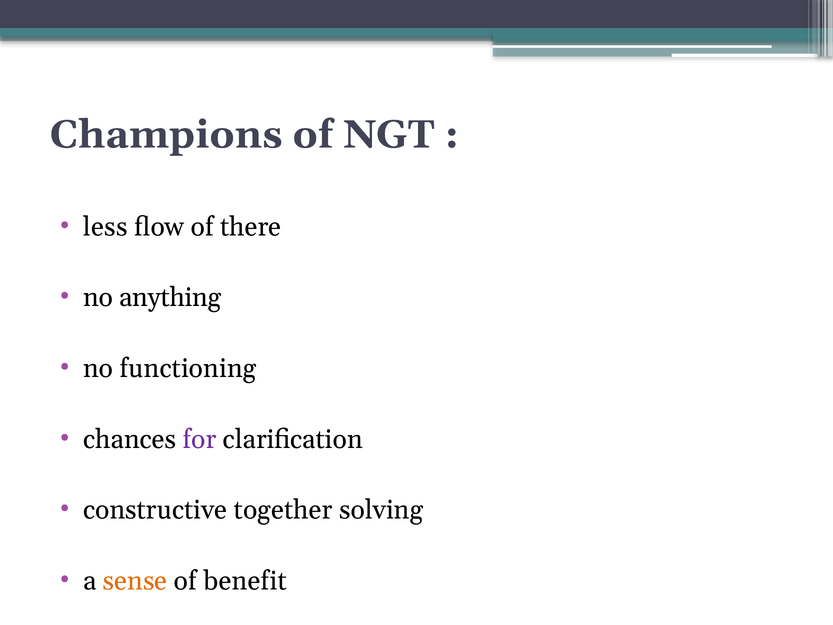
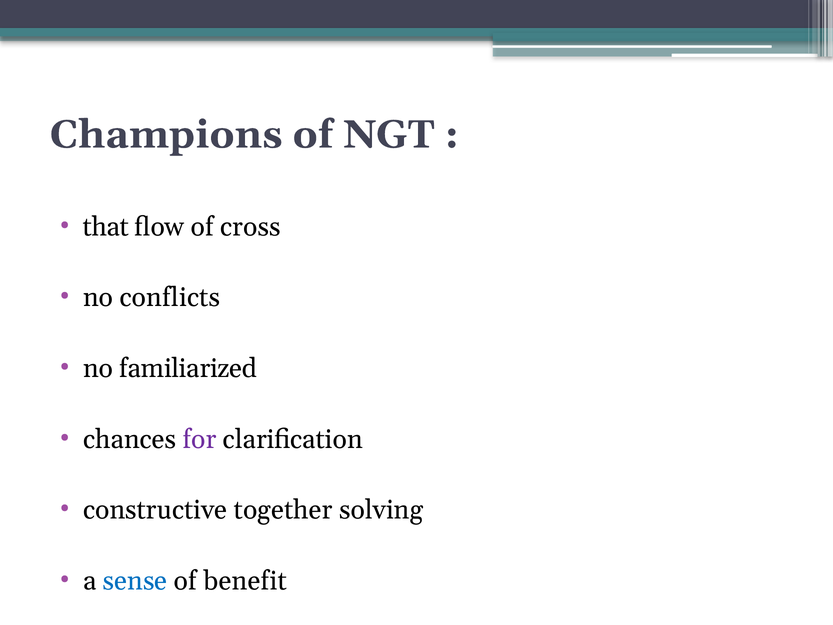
less: less -> that
there: there -> cross
anything: anything -> conflicts
functioning: functioning -> familiarized
sense colour: orange -> blue
